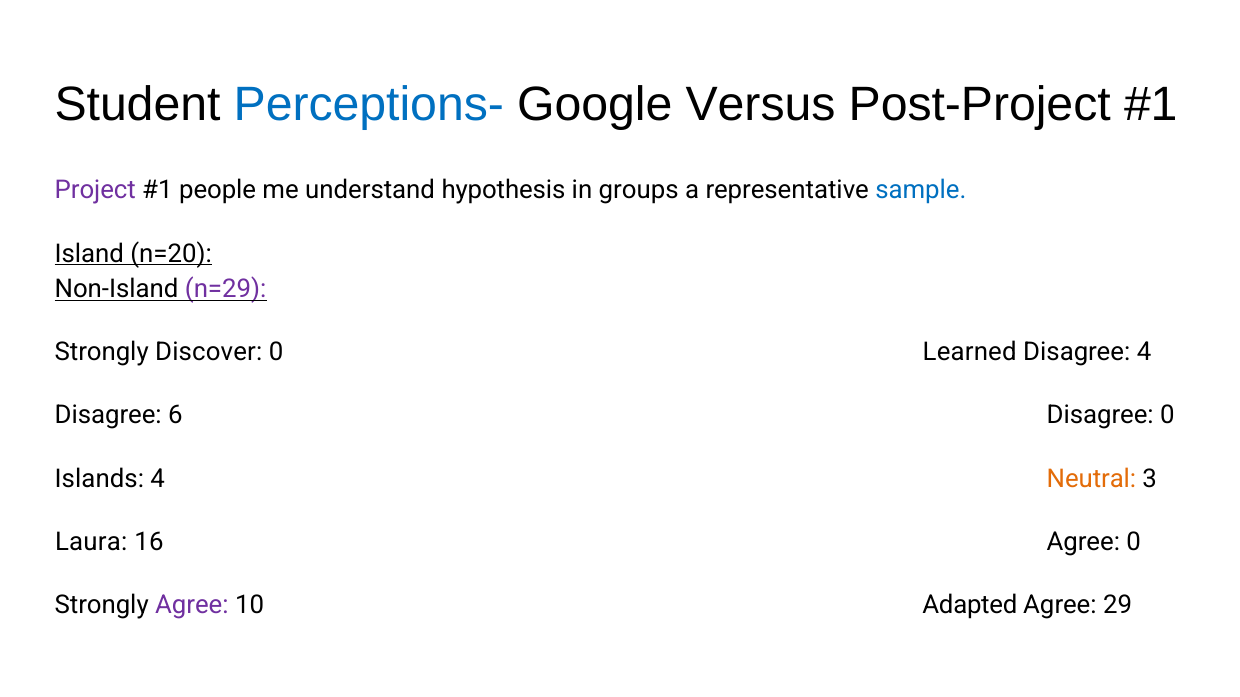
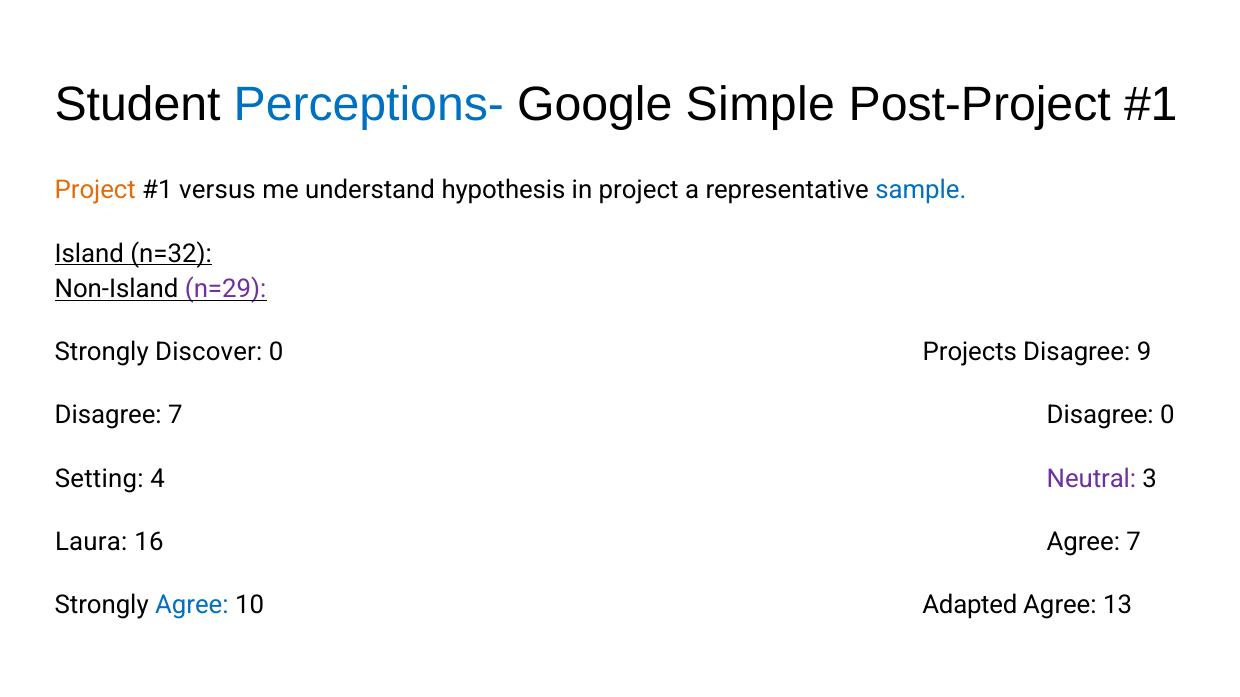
Versus: Versus -> Simple
Project at (95, 191) colour: purple -> orange
people: people -> versus
in groups: groups -> project
n=20: n=20 -> n=32
Learned: Learned -> Projects
Disagree 4: 4 -> 9
Disagree 6: 6 -> 7
Islands: Islands -> Setting
Neutral colour: orange -> purple
Agree 0: 0 -> 7
Agree at (192, 605) colour: purple -> blue
29: 29 -> 13
